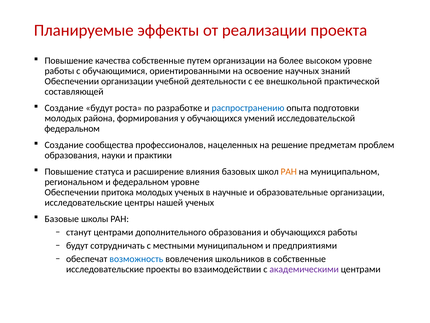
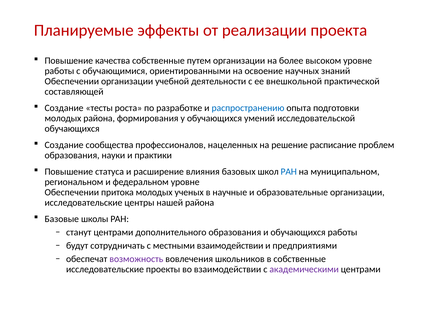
Создание будут: будут -> тесты
федеральном at (72, 128): федеральном -> обучающихся
предметам: предметам -> расписание
РАН at (289, 171) colour: orange -> blue
нашей ученых: ученых -> района
местными муниципальном: муниципальном -> взаимодействии
возможность colour: blue -> purple
